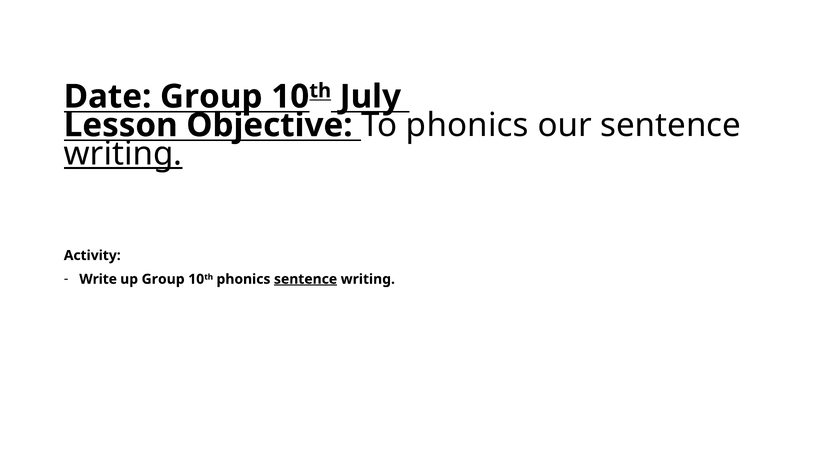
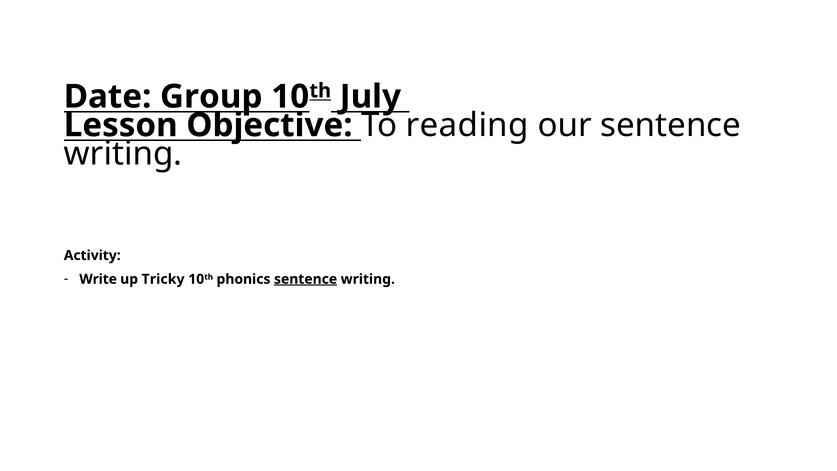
To phonics: phonics -> reading
writing at (123, 154) underline: present -> none
up Group: Group -> Tricky
